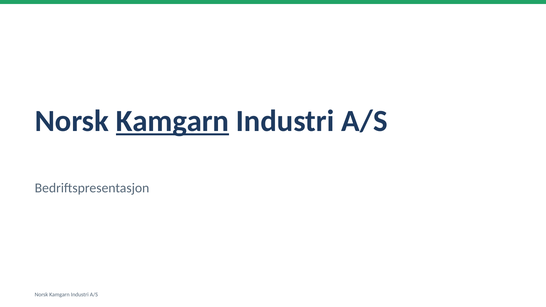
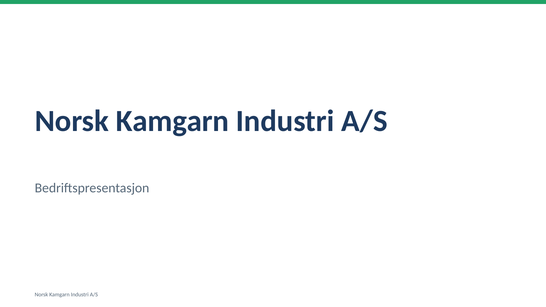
Kamgarn at (172, 121) underline: present -> none
